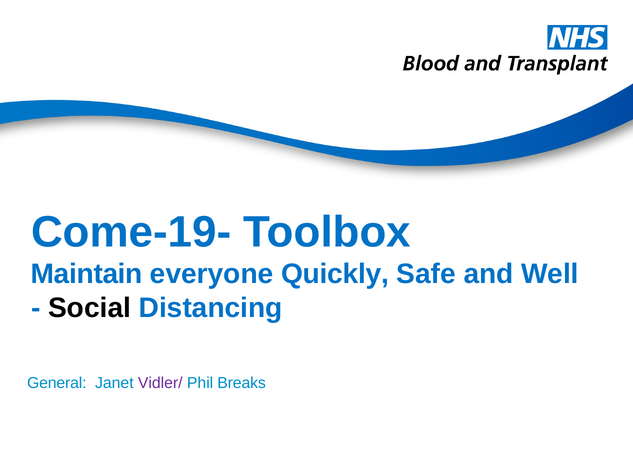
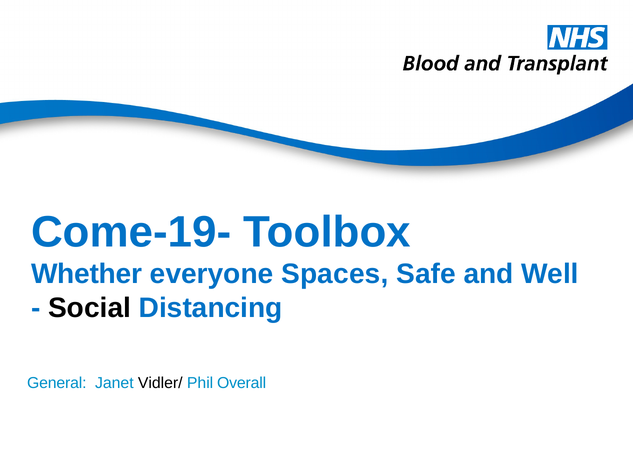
Maintain: Maintain -> Whether
Quickly: Quickly -> Spaces
Vidler/ colour: purple -> black
Breaks: Breaks -> Overall
